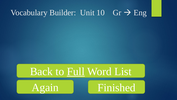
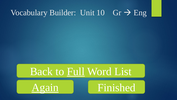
Again underline: none -> present
